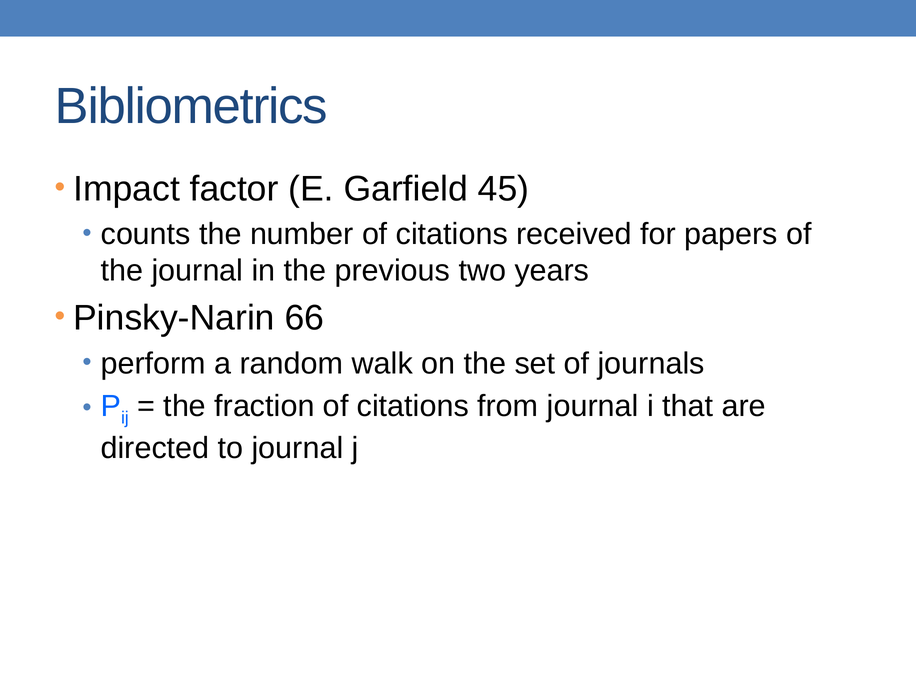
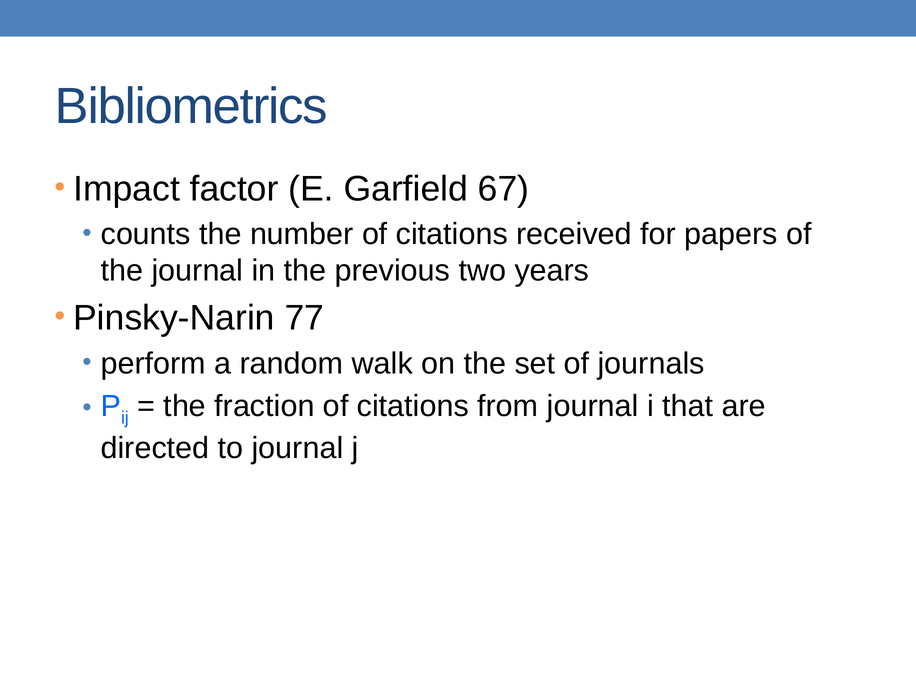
45: 45 -> 67
66: 66 -> 77
